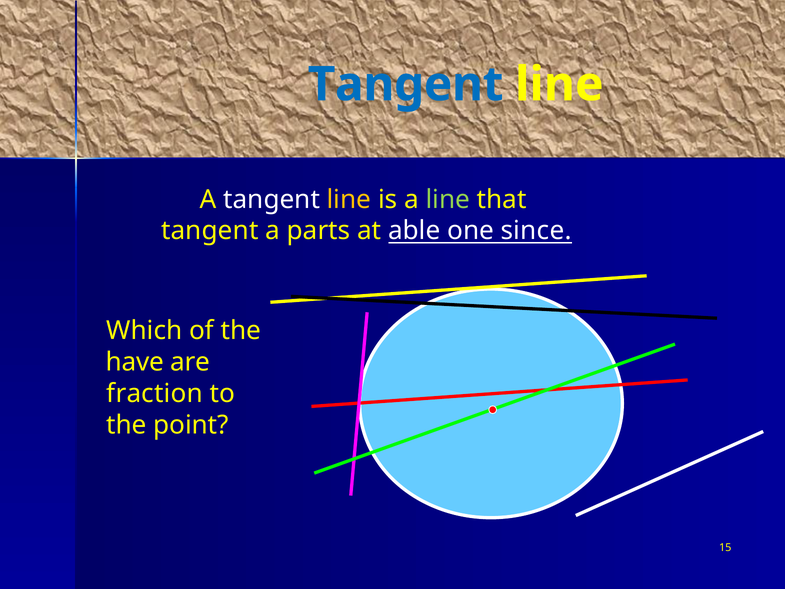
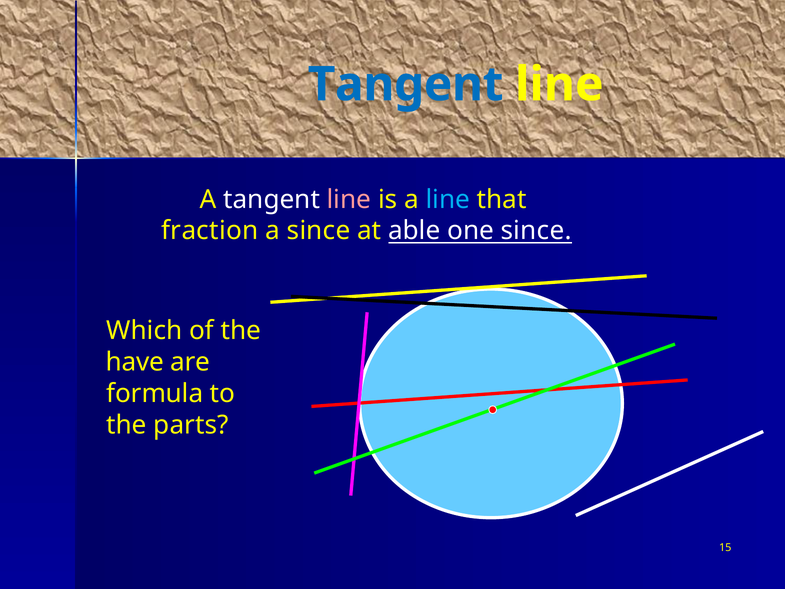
line at (349, 199) colour: yellow -> pink
line at (448, 199) colour: light green -> light blue
tangent at (210, 231): tangent -> fraction
a parts: parts -> since
fraction: fraction -> formula
point: point -> parts
